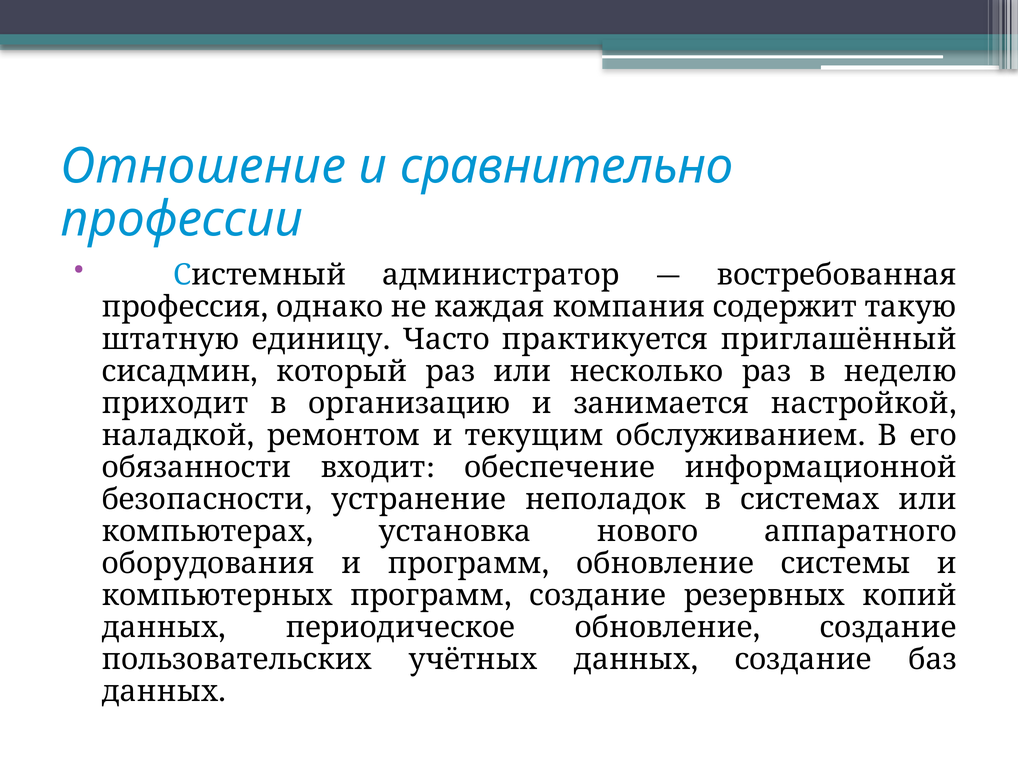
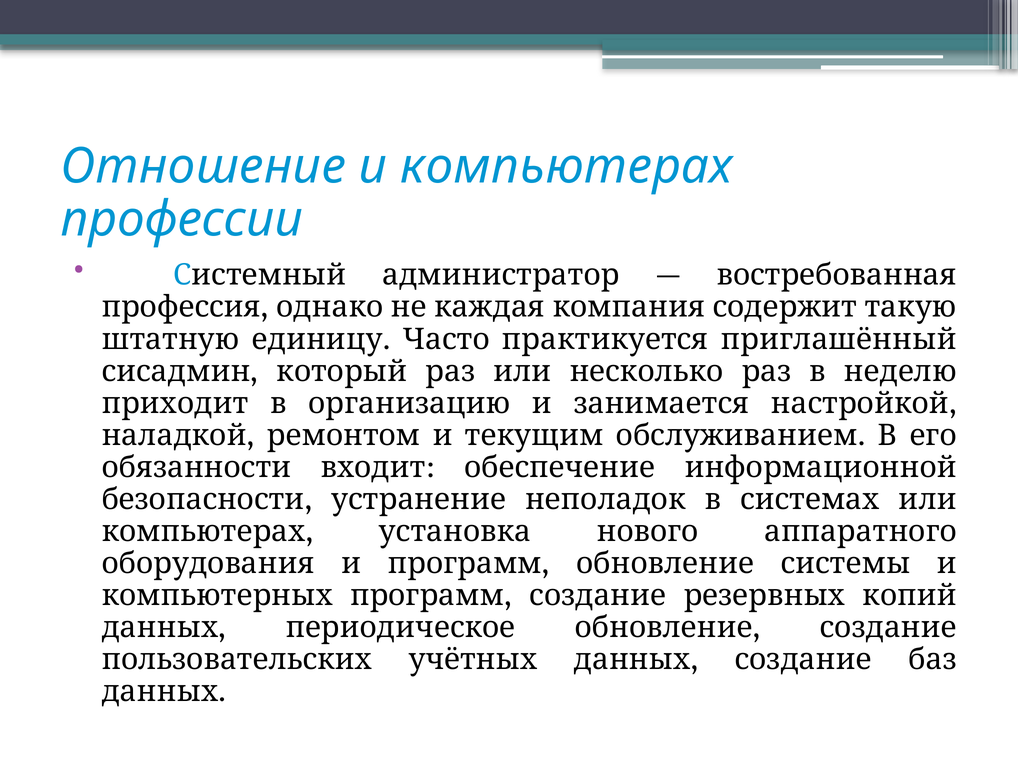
и сравнительно: сравнительно -> компьютерах
